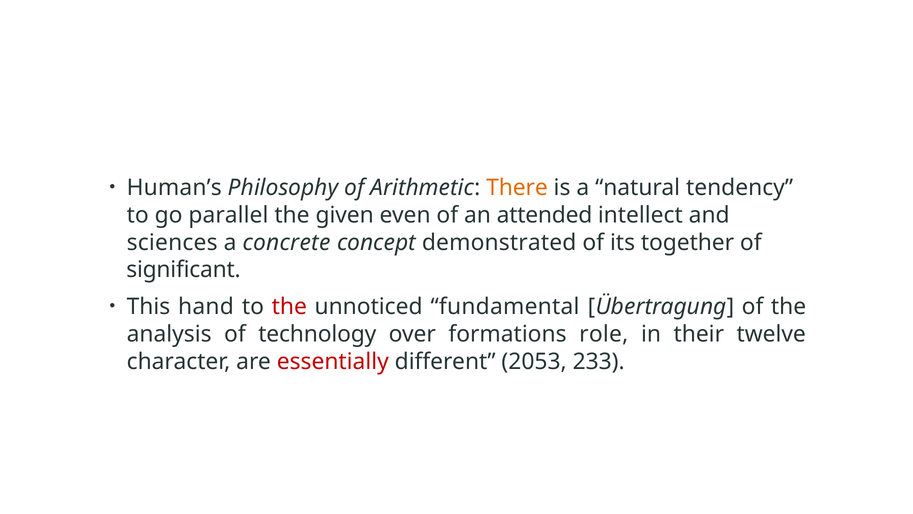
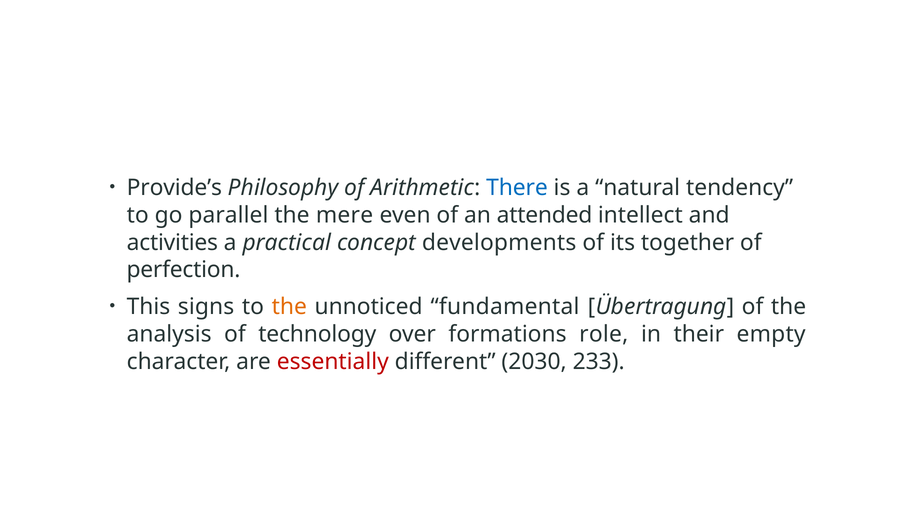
Human’s: Human’s -> Provide’s
There colour: orange -> blue
given: given -> mere
sciences: sciences -> activities
concrete: concrete -> practical
demonstrated: demonstrated -> developments
significant: significant -> perfection
hand: hand -> signs
the at (289, 307) colour: red -> orange
twelve: twelve -> empty
2053: 2053 -> 2030
